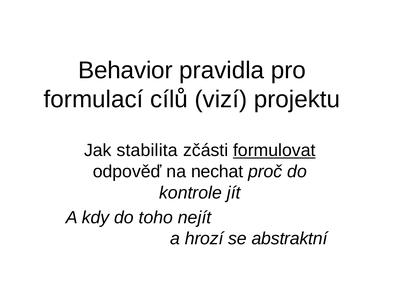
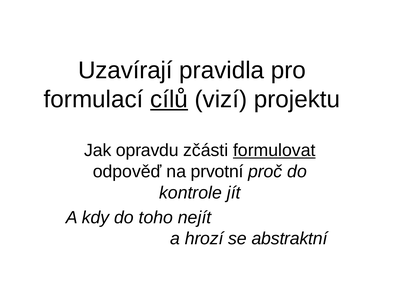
Behavior: Behavior -> Uzavírají
cílů underline: none -> present
stabilita: stabilita -> opravdu
nechat: nechat -> prvotní
